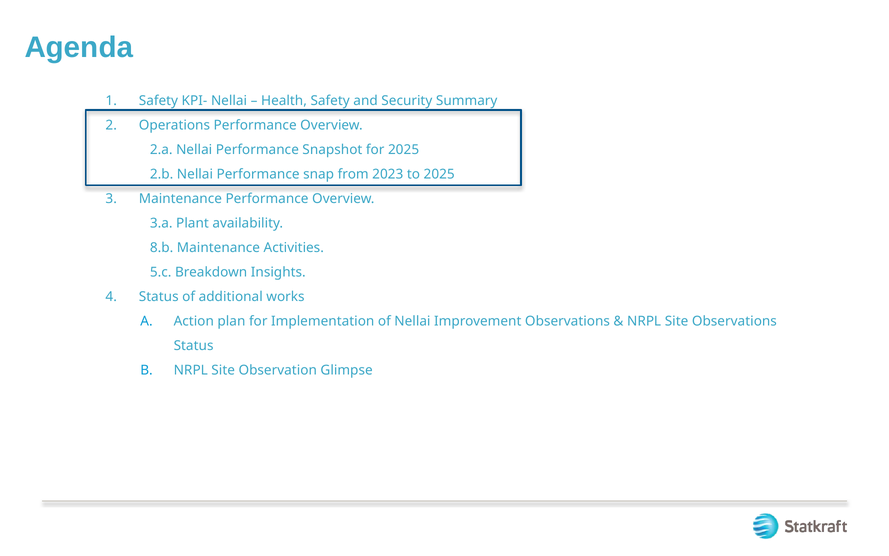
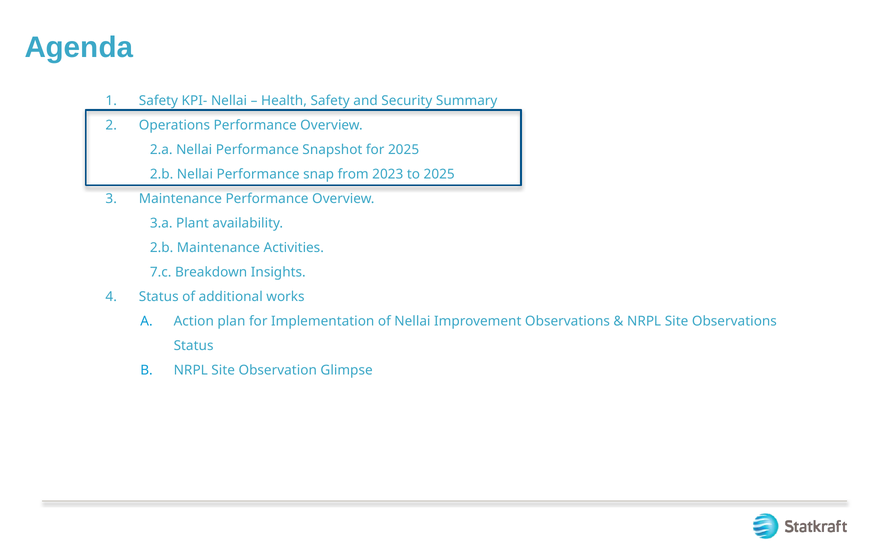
8.b at (162, 248): 8.b -> 2.b
5.c: 5.c -> 7.c
